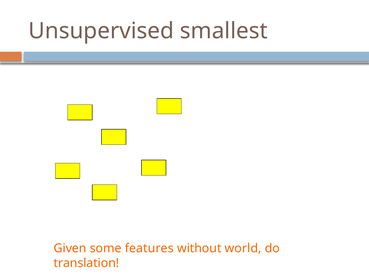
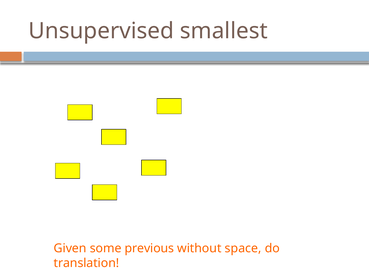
features: features -> previous
world: world -> space
